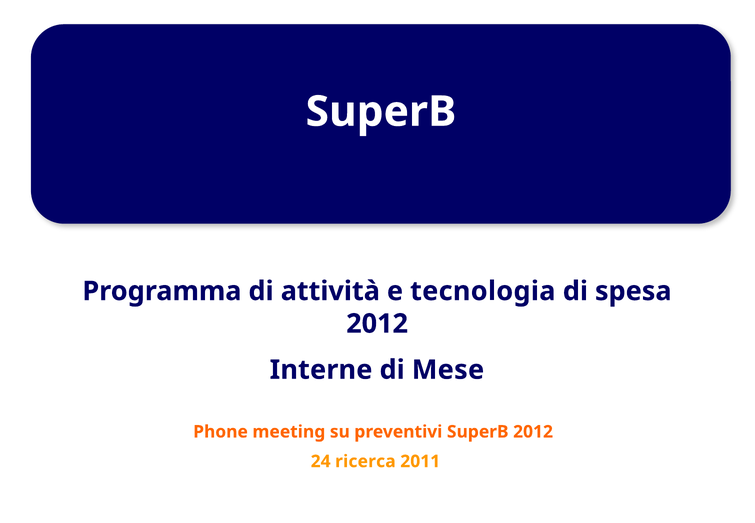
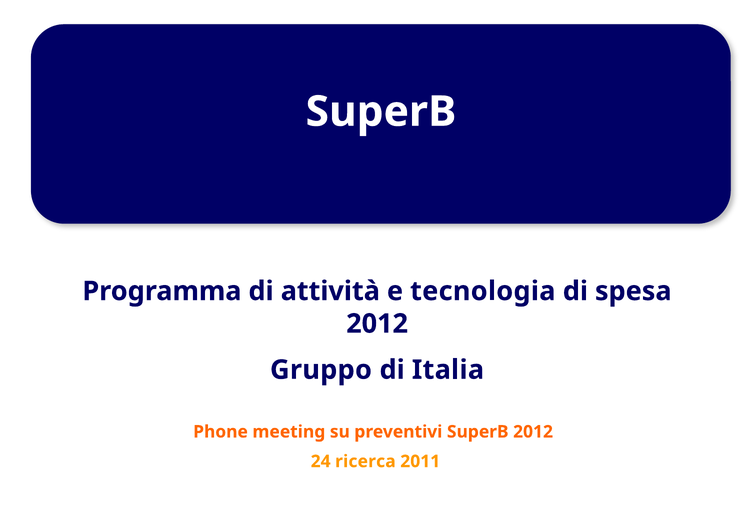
Interne: Interne -> Gruppo
Mese: Mese -> Italia
